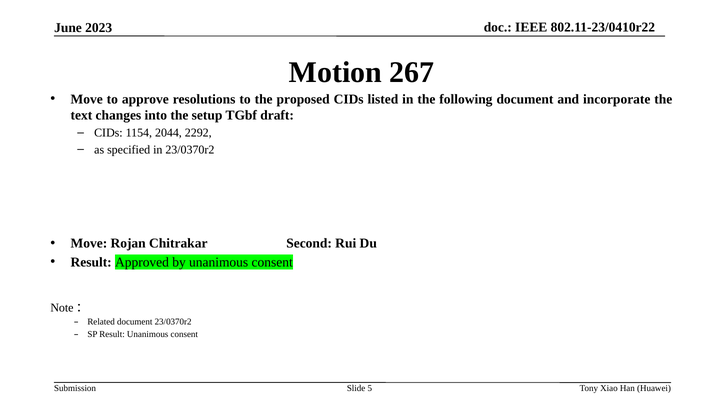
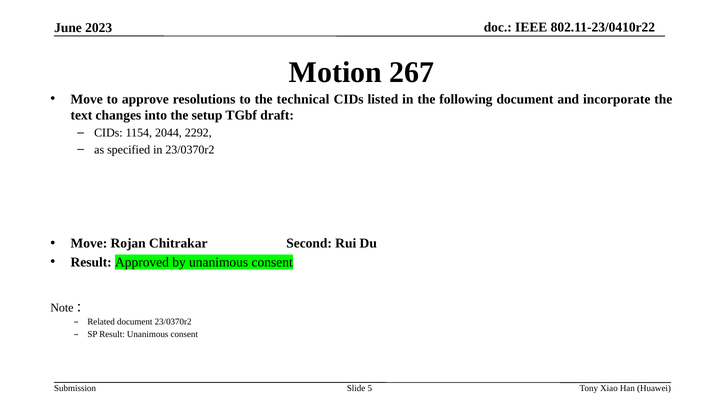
proposed: proposed -> technical
